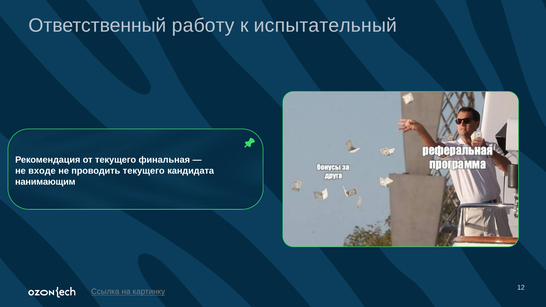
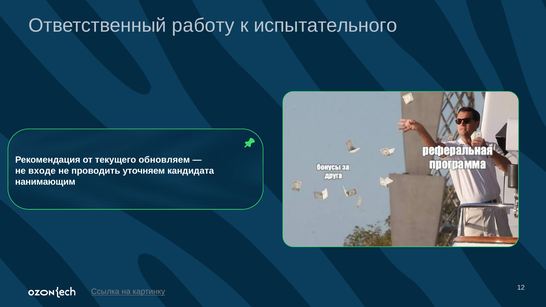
испытательный: испытательный -> испытательного
финальная: финальная -> обновляем
проводить текущего: текущего -> уточняем
